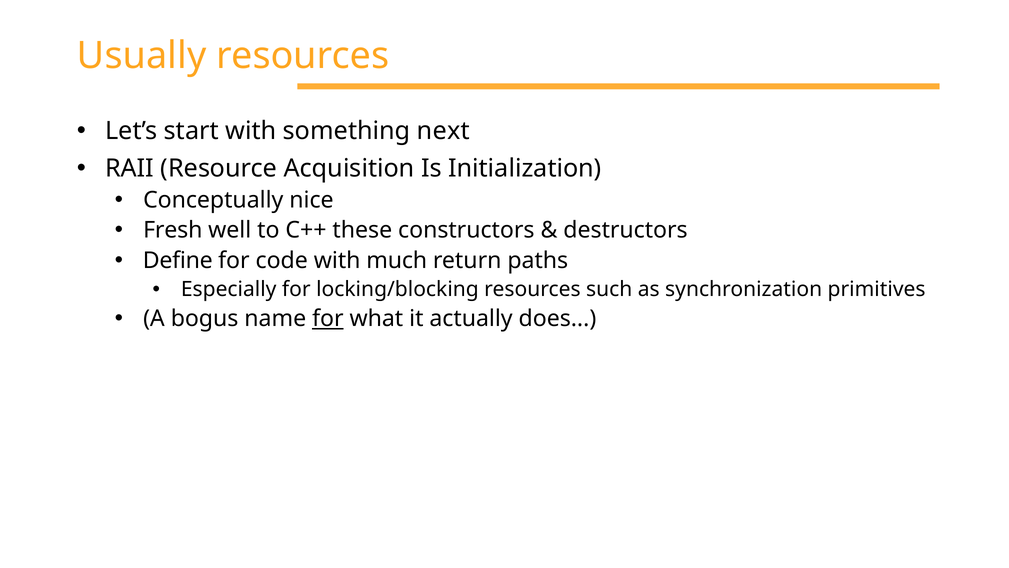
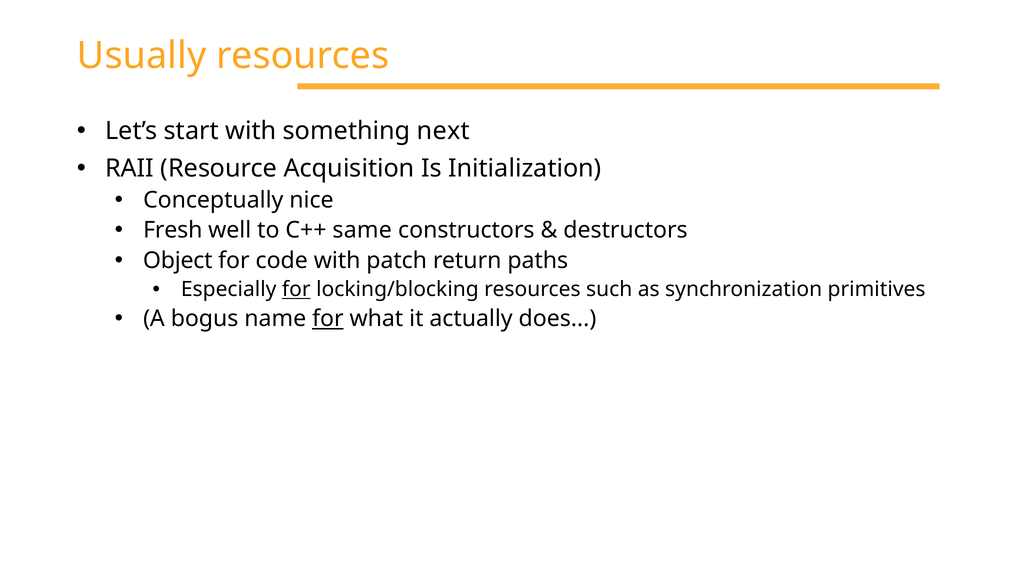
these: these -> same
Define: Define -> Object
much: much -> patch
for at (296, 289) underline: none -> present
